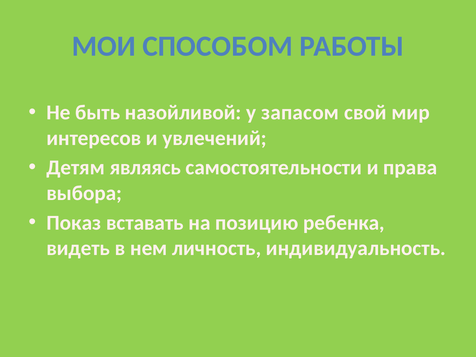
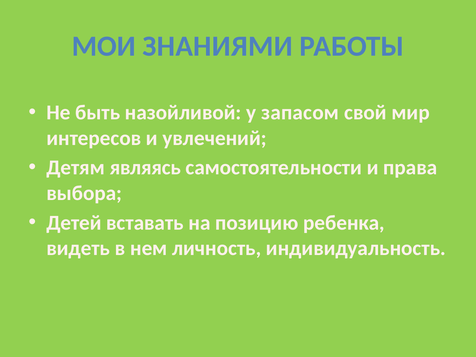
СПОСОБОМ: СПОСОБОМ -> ЗНАНИЯМИ
Показ: Показ -> Детей
